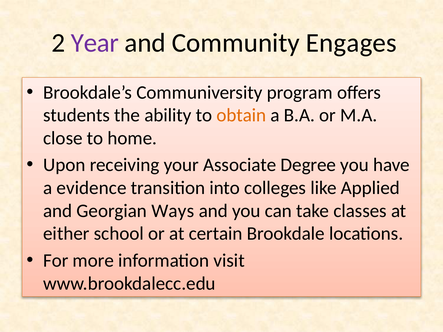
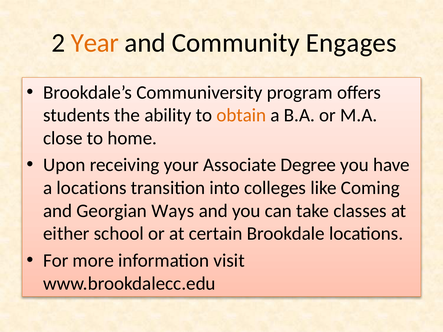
Year colour: purple -> orange
a evidence: evidence -> locations
Applied: Applied -> Coming
